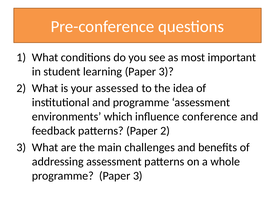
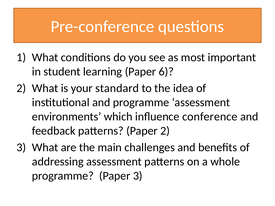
learning Paper 3: 3 -> 6
assessed: assessed -> standard
